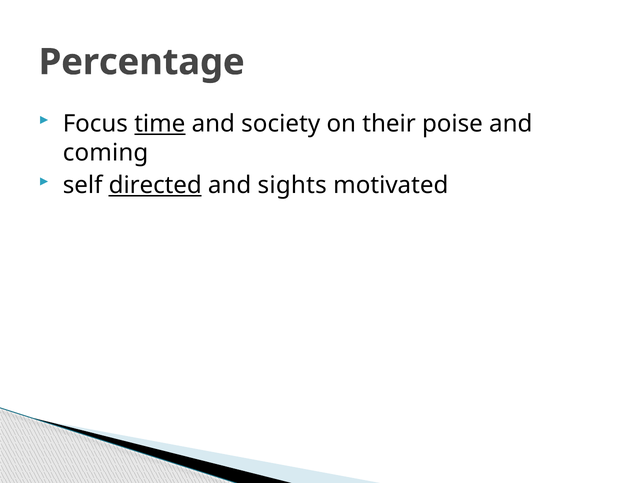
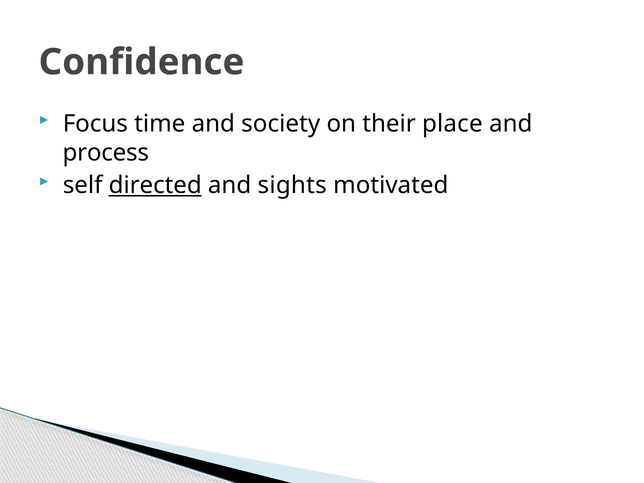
Percentage: Percentage -> Confidence
time underline: present -> none
poise: poise -> place
coming: coming -> process
